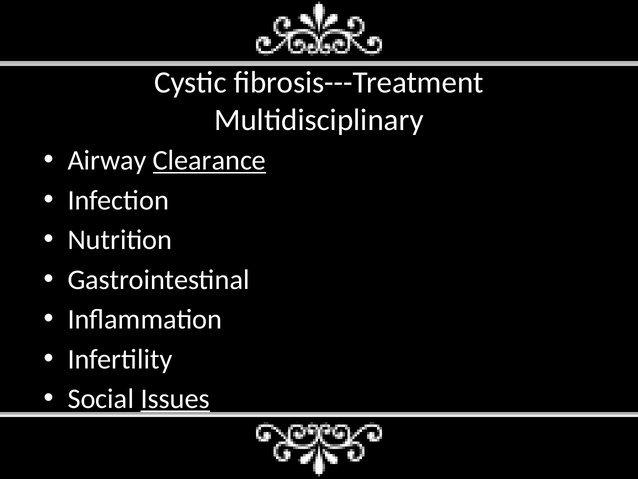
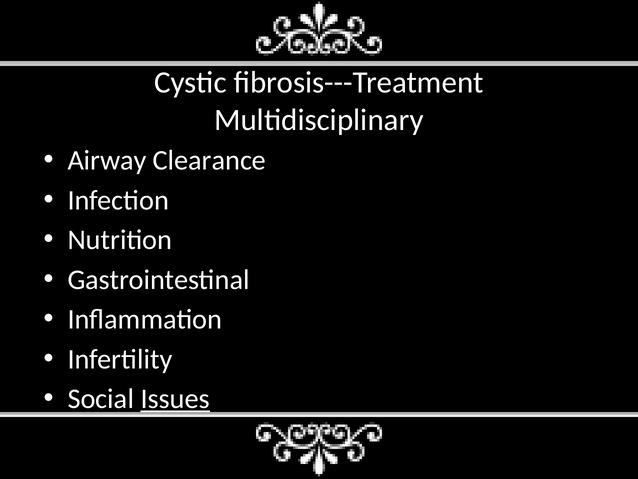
Clearance underline: present -> none
